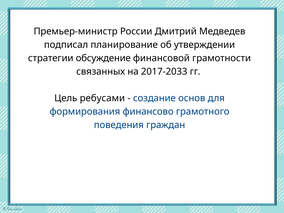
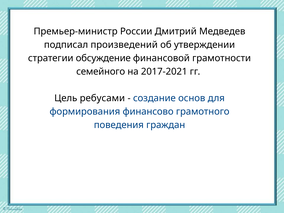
планирование: планирование -> произведений
связанных: связанных -> семейного
2017-2033: 2017-2033 -> 2017-2021
